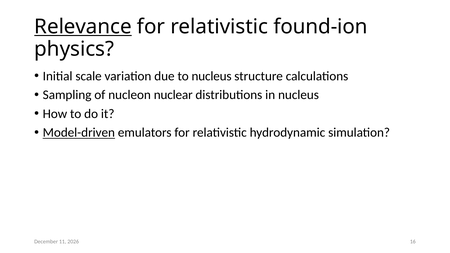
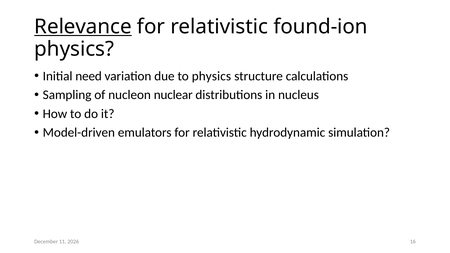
scale: scale -> need
to nucleus: nucleus -> physics
Model-driven underline: present -> none
